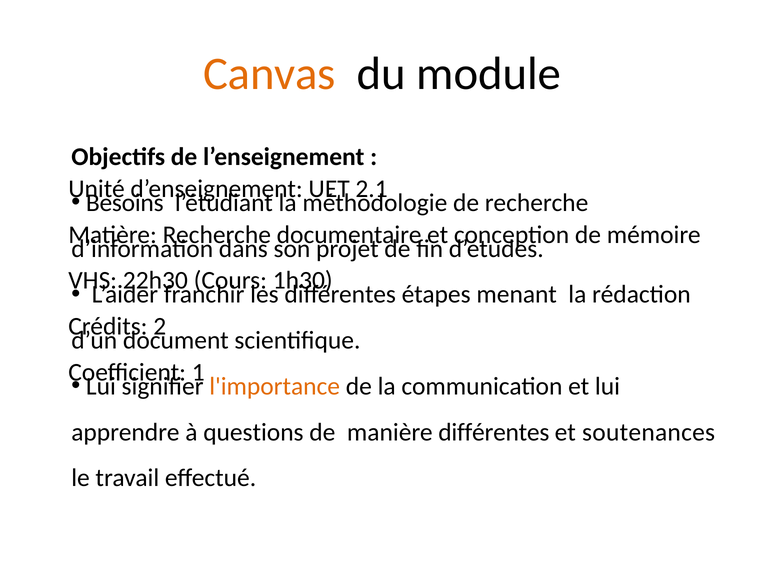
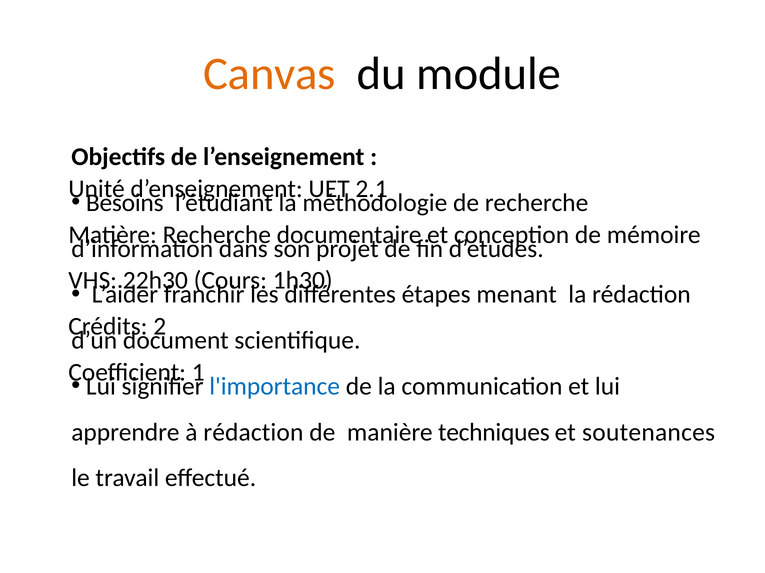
l'importance colour: orange -> blue
à questions: questions -> rédaction
manière différentes: différentes -> techniques
